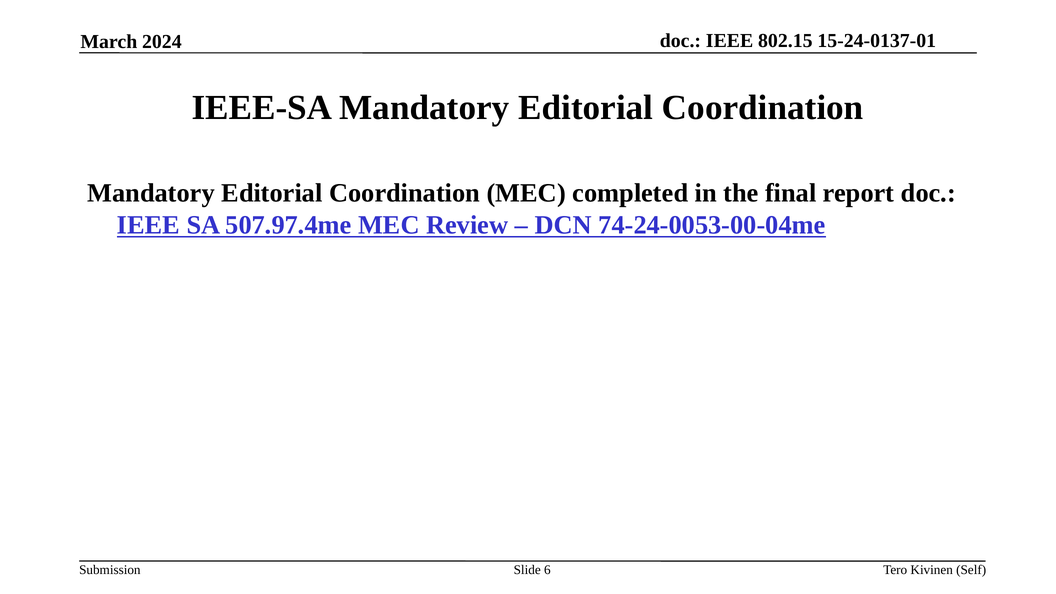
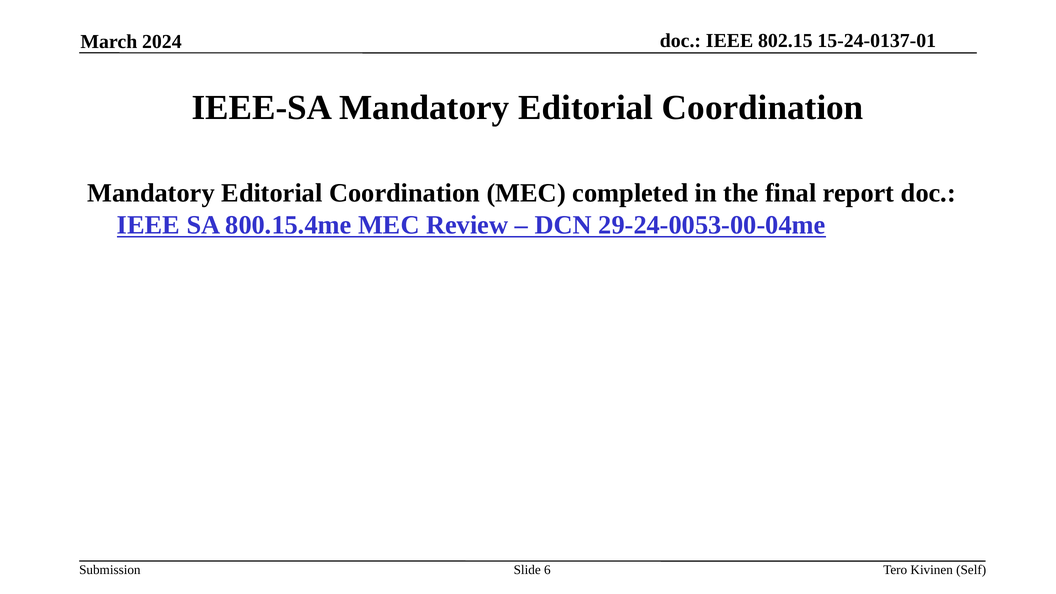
507.97.4me: 507.97.4me -> 800.15.4me
74-24-0053-00-04me: 74-24-0053-00-04me -> 29-24-0053-00-04me
